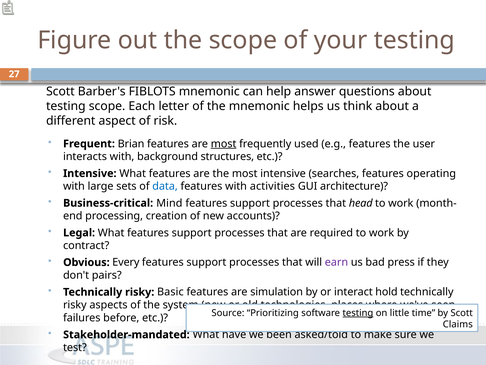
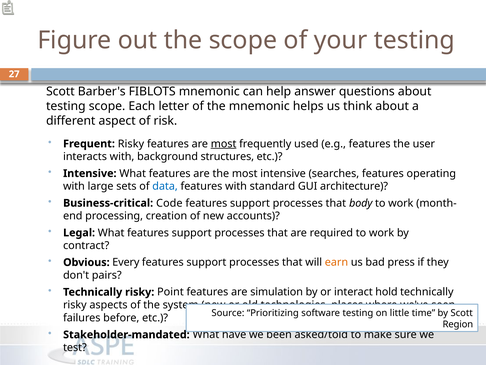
Frequent Brian: Brian -> Risky
activities: activities -> standard
Mind: Mind -> Code
head: head -> body
earn colour: purple -> orange
Basic: Basic -> Point
testing at (358, 312) underline: present -> none
Claims: Claims -> Region
